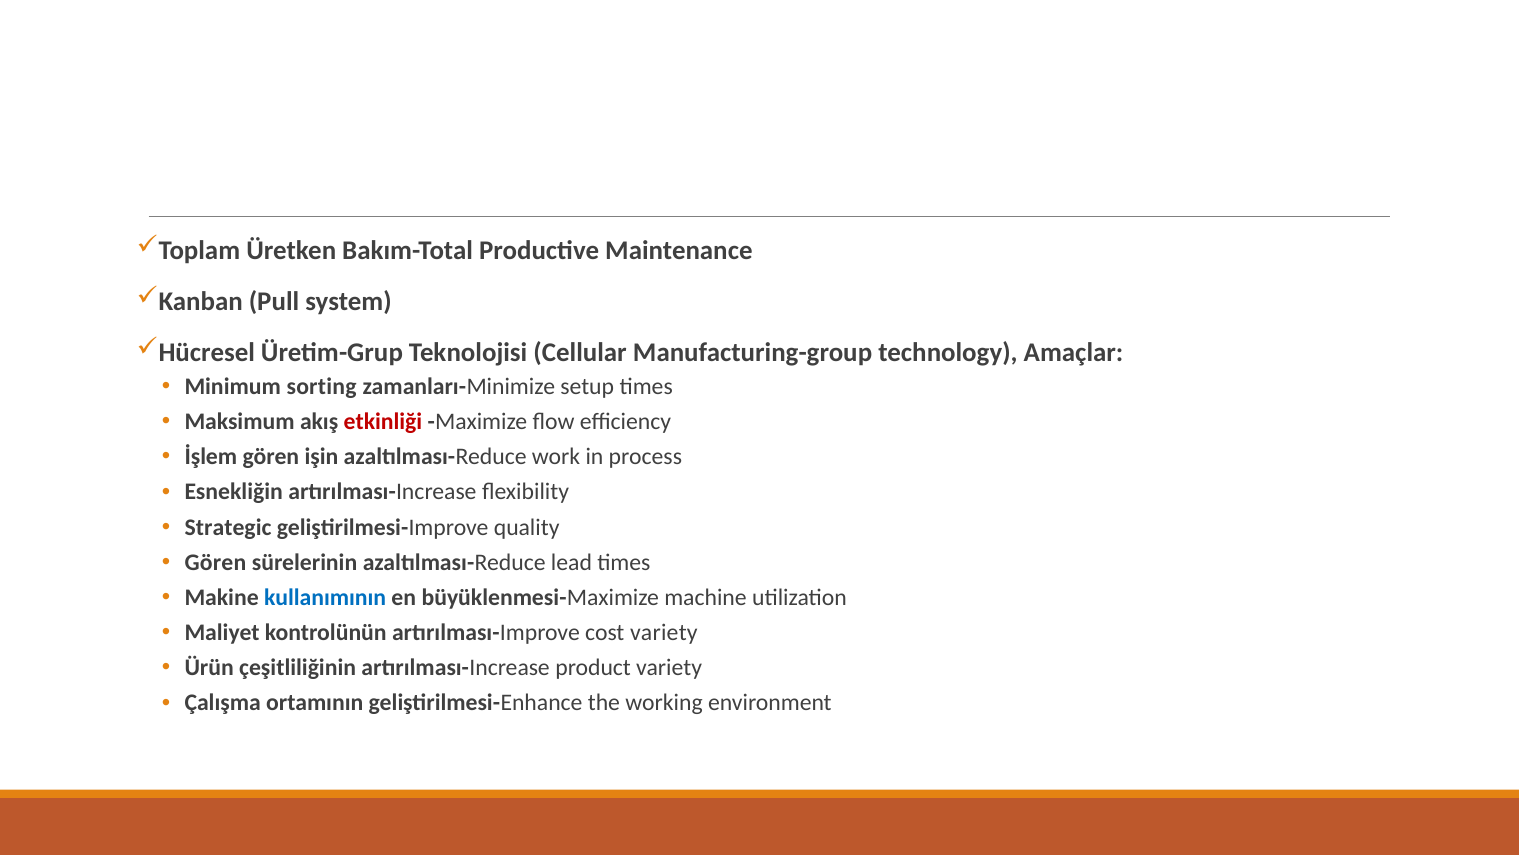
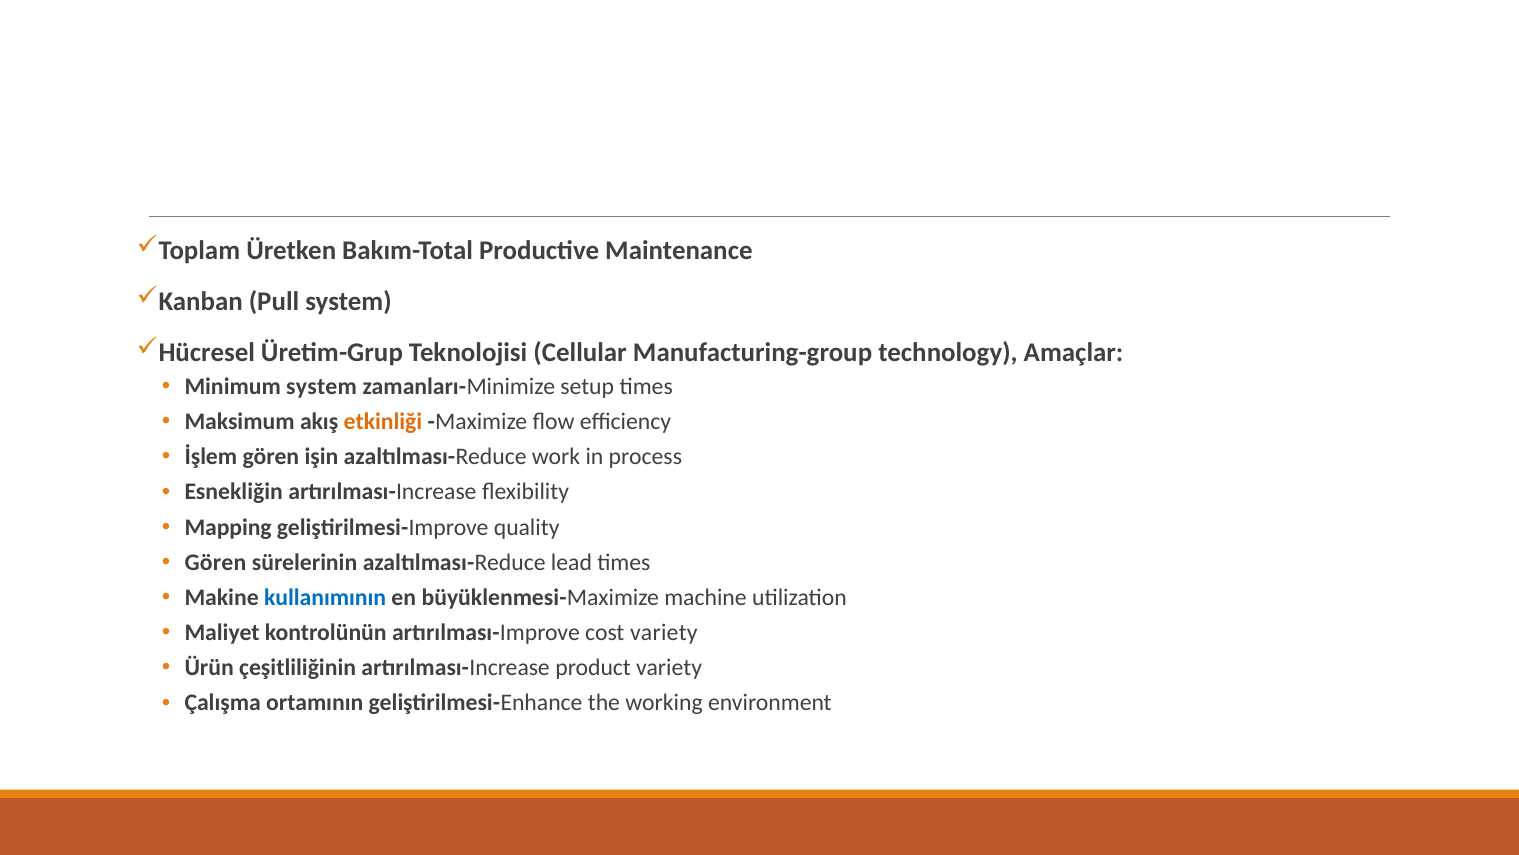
Minimum sorting: sorting -> system
etkinliği colour: red -> orange
Strategic: Strategic -> Mapping
